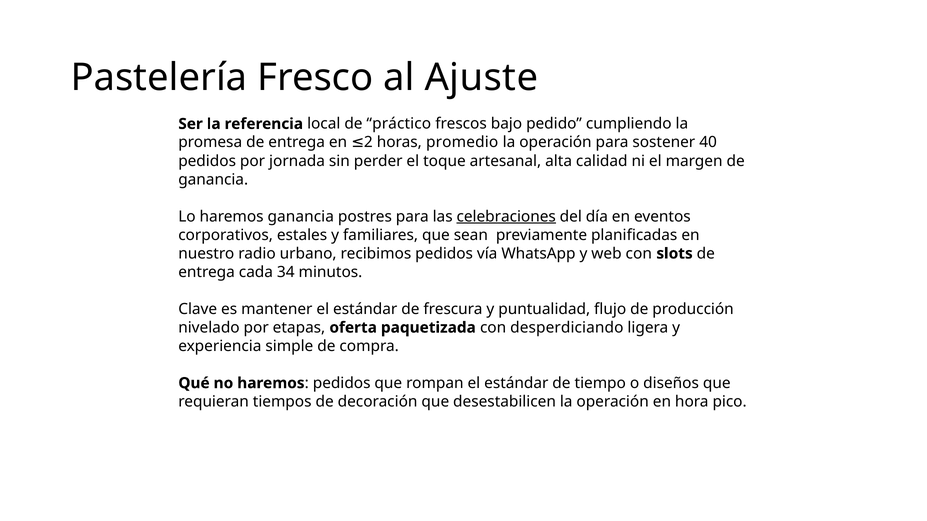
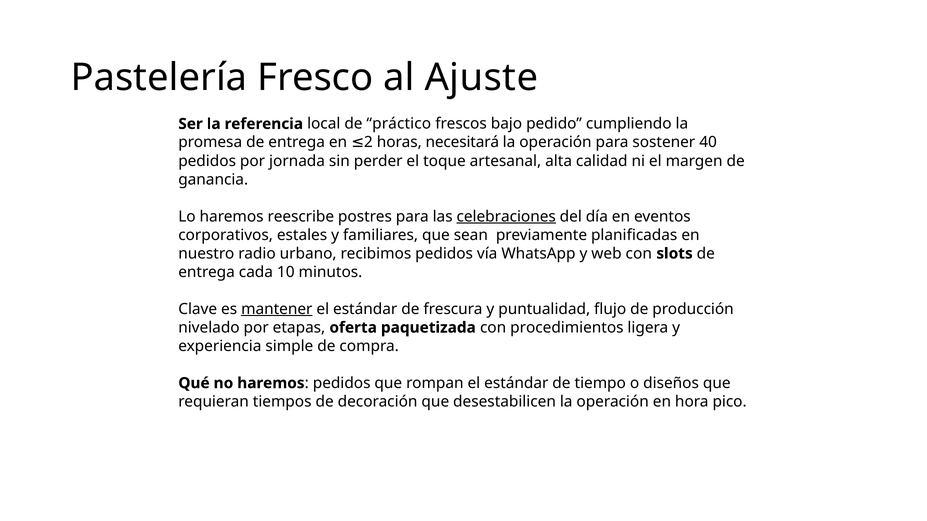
promedio: promedio -> necesitará
haremos ganancia: ganancia -> reescribe
34: 34 -> 10
mantener underline: none -> present
desperdiciando: desperdiciando -> procedimientos
